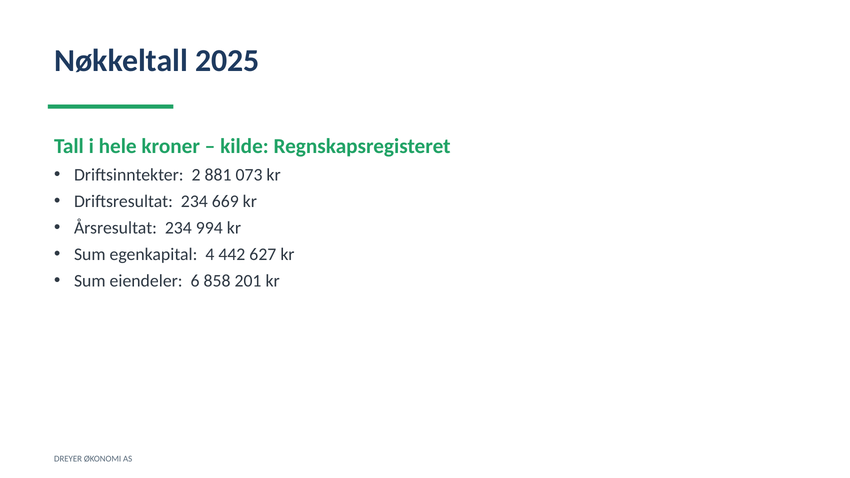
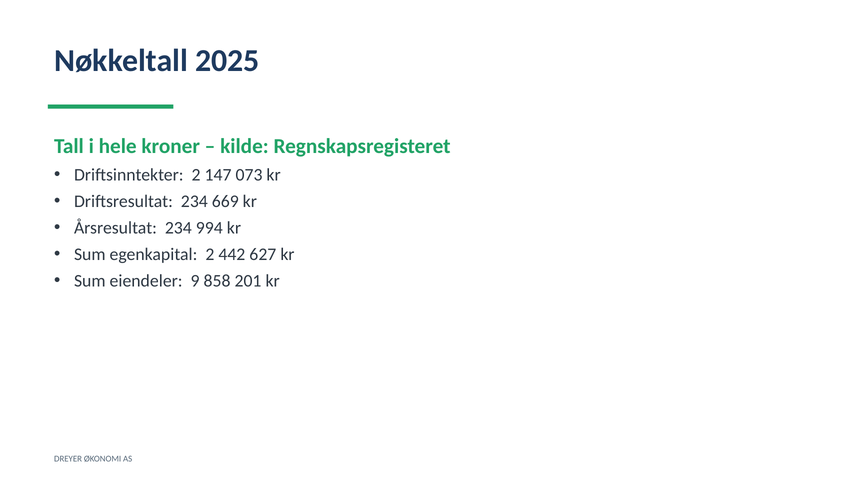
881: 881 -> 147
egenkapital 4: 4 -> 2
6: 6 -> 9
